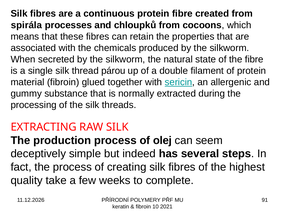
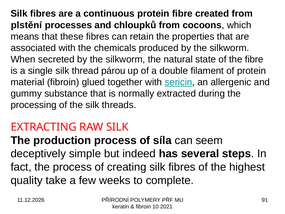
spirála: spirála -> plstění
olej: olej -> síla
